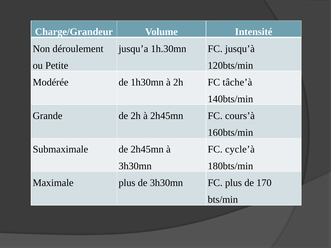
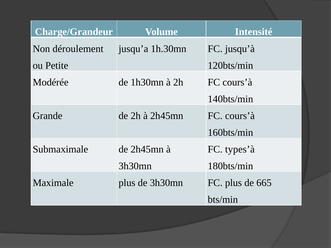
2h FC tâche’à: tâche’à -> cours’à
cycle’à: cycle’à -> types’à
170: 170 -> 665
